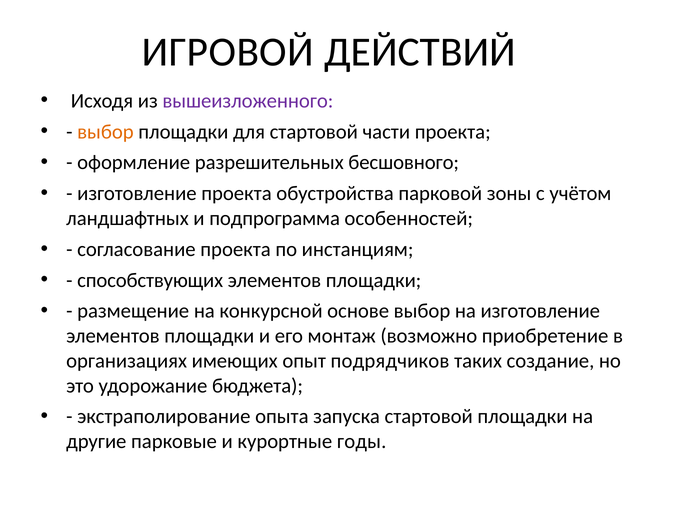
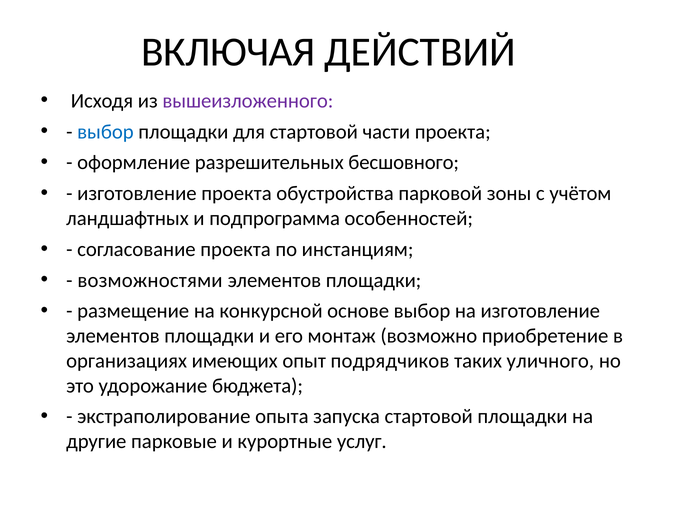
ИГРОВОЙ: ИГРОВОЙ -> ВКЛЮЧАЯ
выбор at (105, 132) colour: orange -> blue
способствующих: способствующих -> возможностями
создание: создание -> уличного
годы: годы -> услуг
